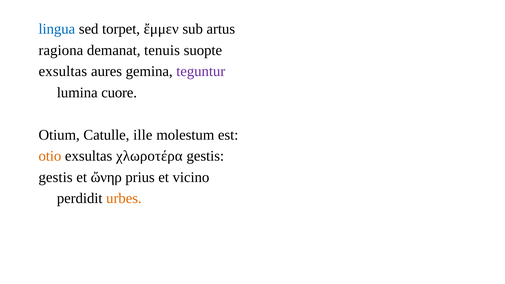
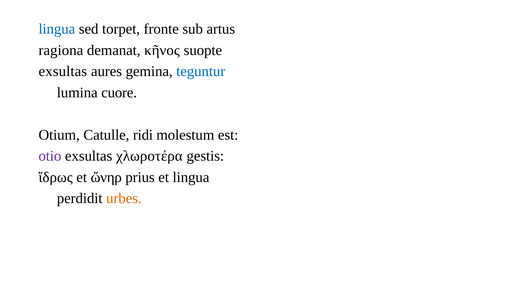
ἔμμεν: ἔμμεν -> fronte
tenuis: tenuis -> κῆνος
teguntur colour: purple -> blue
ille: ille -> ridi
otio colour: orange -> purple
gestis at (56, 177): gestis -> ἴδρως
et vicino: vicino -> lingua
